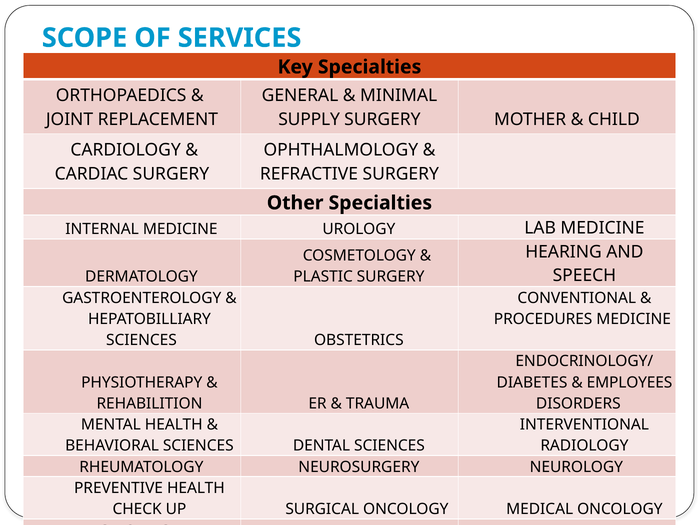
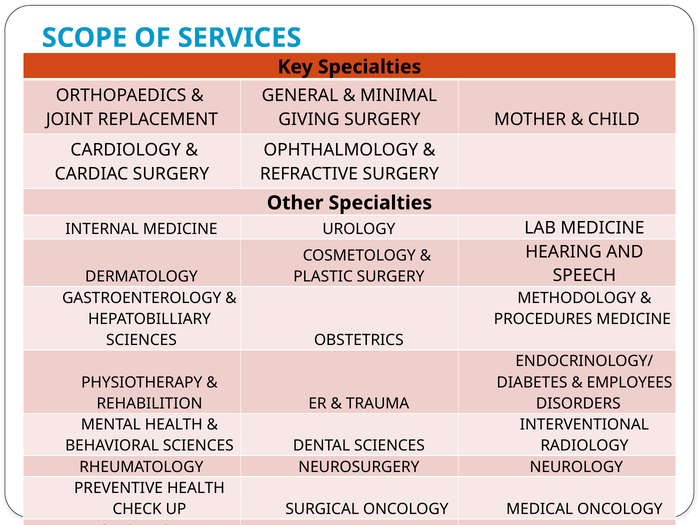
SUPPLY: SUPPLY -> GIVING
CONVENTIONAL: CONVENTIONAL -> METHODOLOGY
